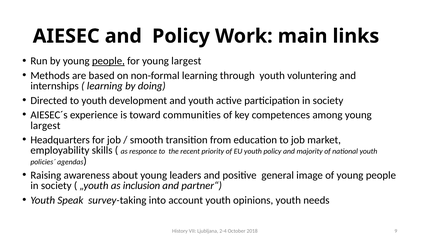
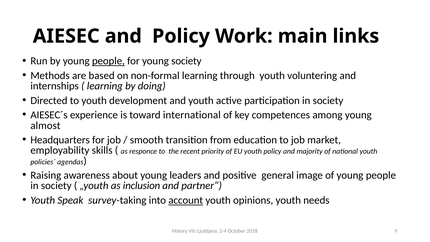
for young largest: largest -> society
communities: communities -> international
largest at (45, 125): largest -> almost
account underline: none -> present
